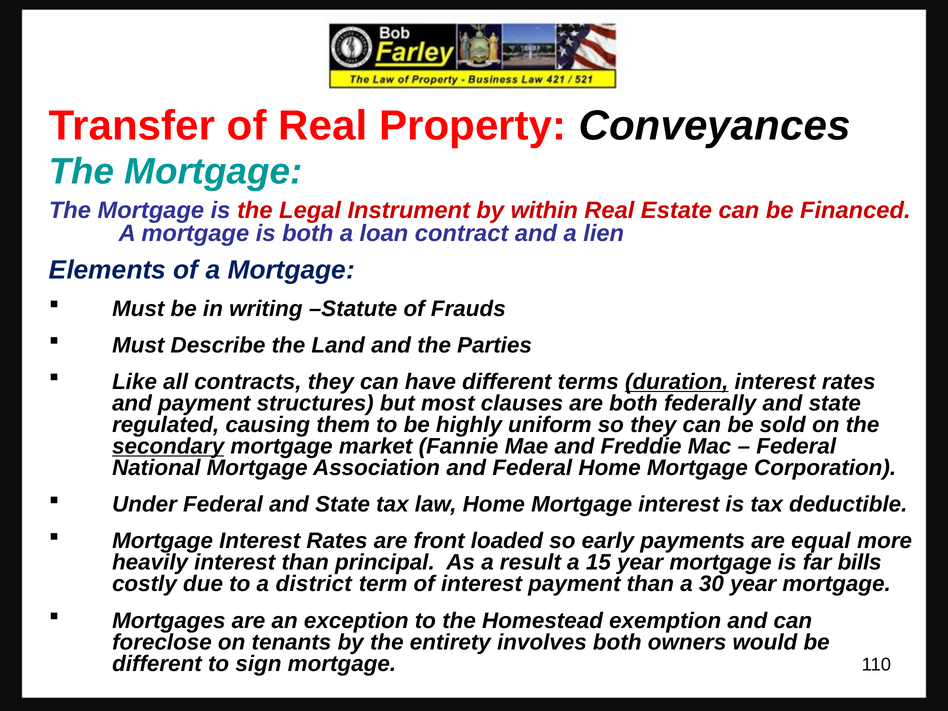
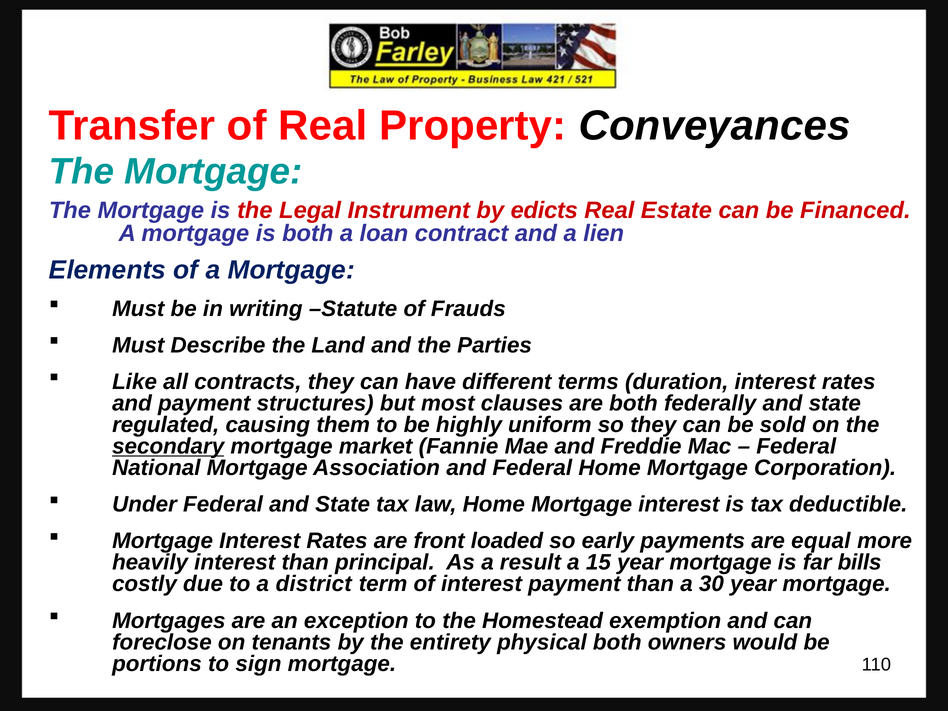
within: within -> edicts
duration underline: present -> none
involves: involves -> physical
different at (157, 664): different -> portions
